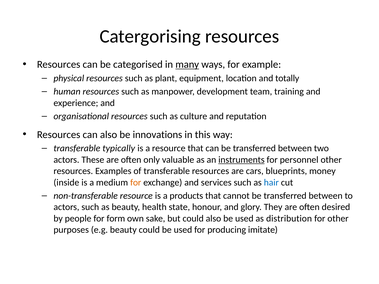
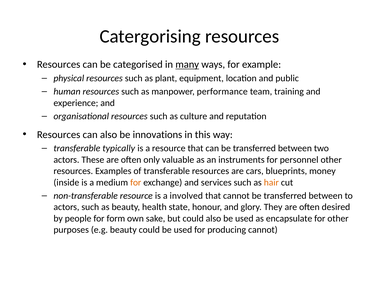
totally: totally -> public
development: development -> performance
instruments underline: present -> none
hair colour: blue -> orange
products: products -> involved
distribution: distribution -> encapsulate
producing imitate: imitate -> cannot
